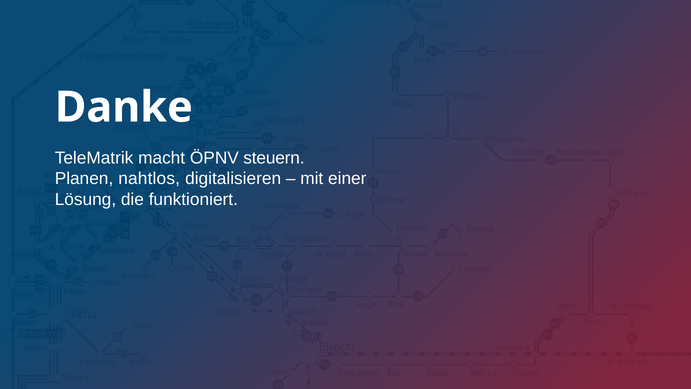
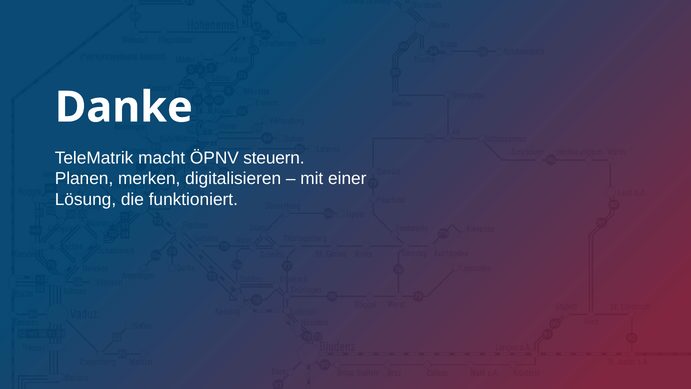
nahtlos: nahtlos -> merken
